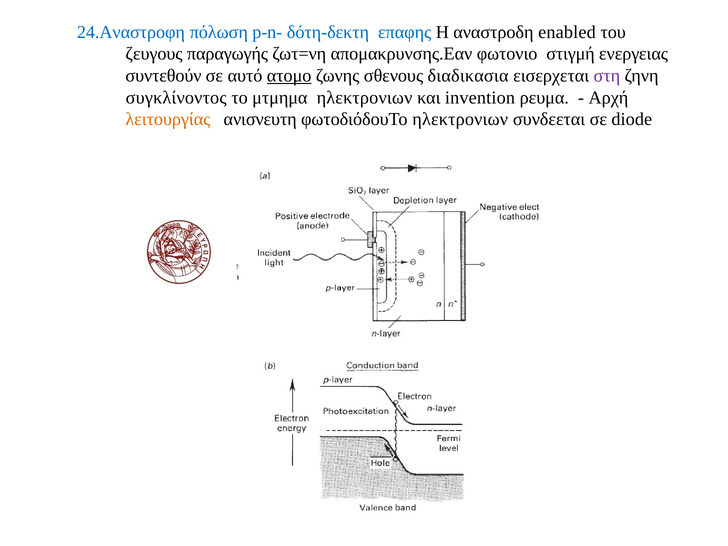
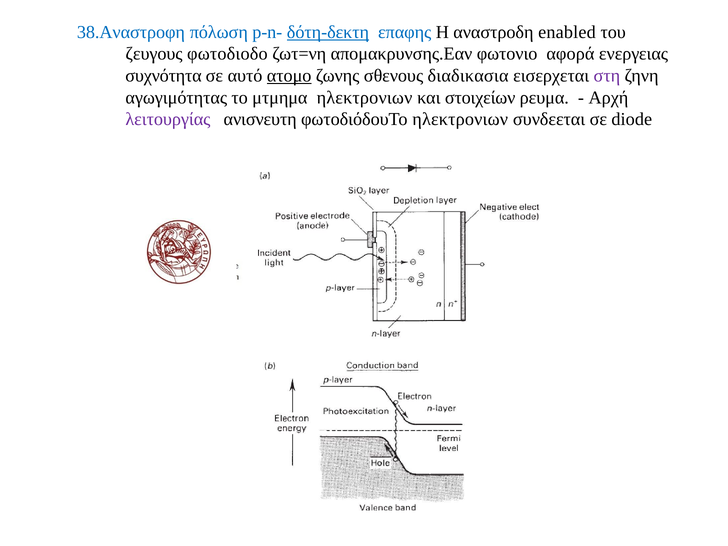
24.Αναστροφη: 24.Αναστροφη -> 38.Αναστροφη
δότη-δεκτη underline: none -> present
παραγωγής: παραγωγής -> φωτοδιοδο
στιγμή: στιγμή -> αφορά
συντεθούν: συντεθούν -> συχνότητα
συγκλίνοντος: συγκλίνοντος -> αγωγιμότητας
invention: invention -> στοιχείων
λειτουργίας colour: orange -> purple
